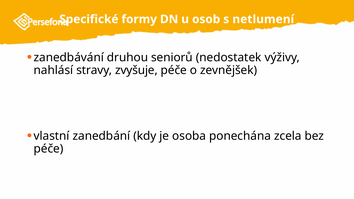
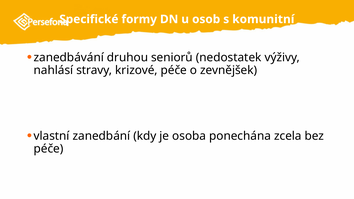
netlumení: netlumení -> komunitní
zvyšuje: zvyšuje -> krizové
